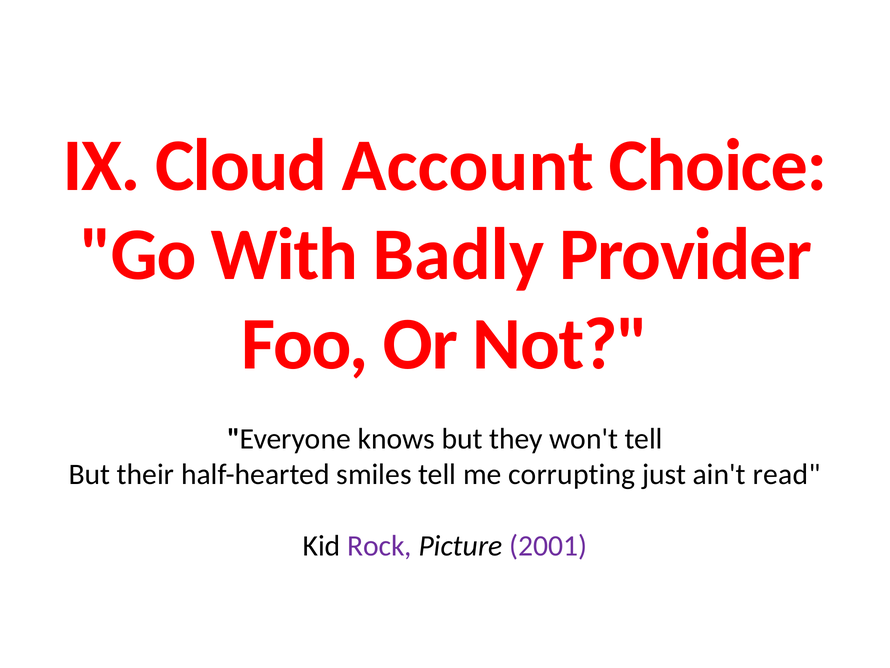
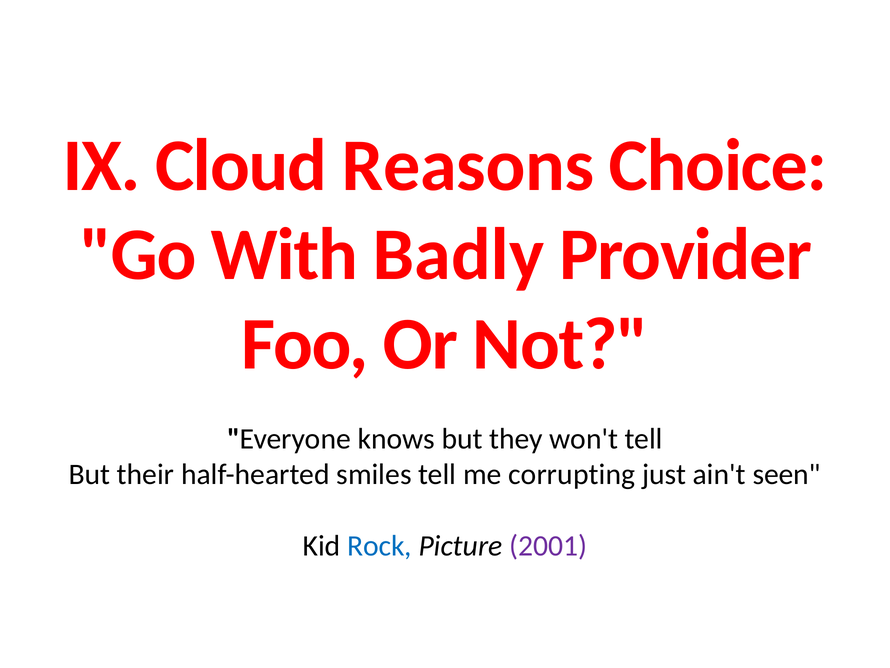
Account: Account -> Reasons
read: read -> seen
Rock colour: purple -> blue
